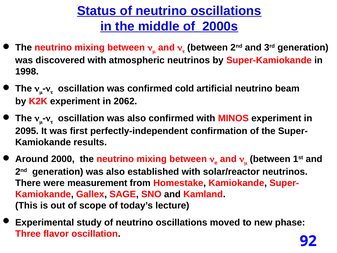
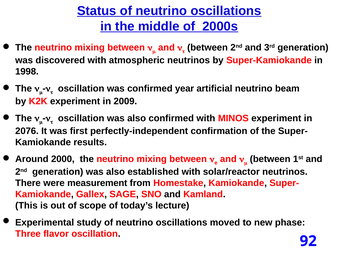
cold: cold -> year
2062: 2062 -> 2009
2095: 2095 -> 2076
